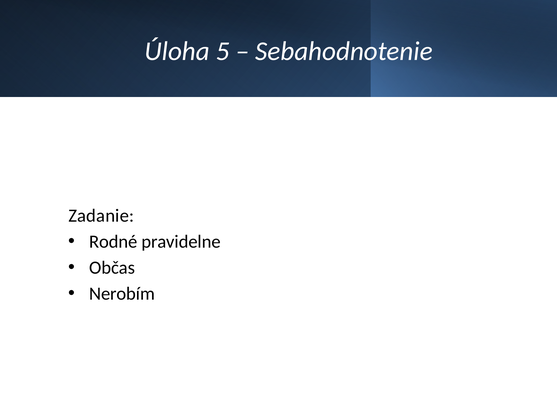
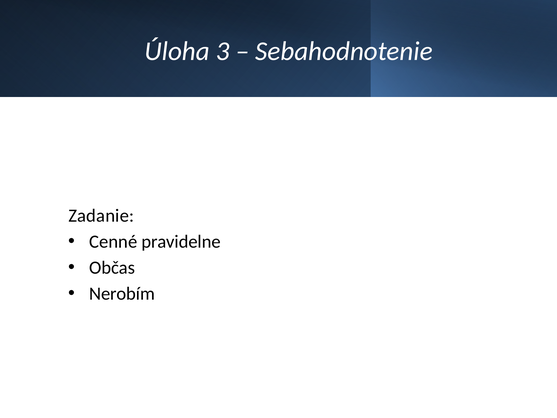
5: 5 -> 3
Rodné: Rodné -> Cenné
